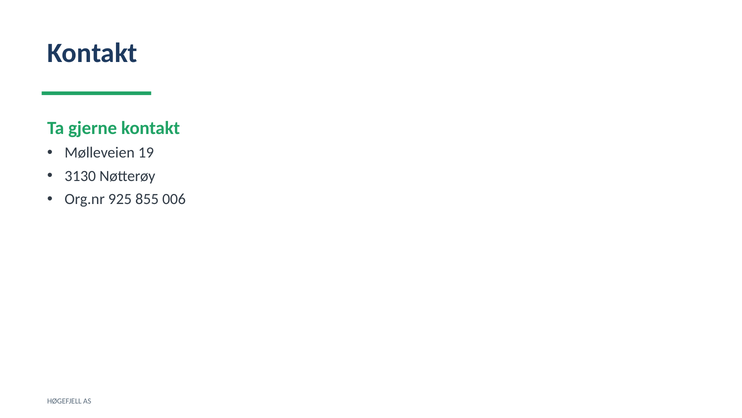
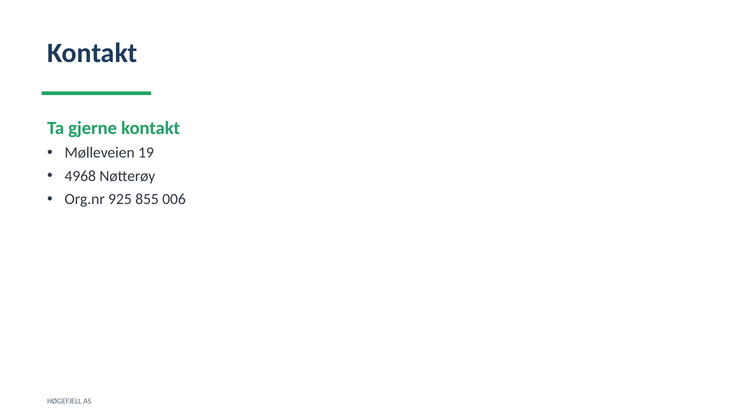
3130: 3130 -> 4968
